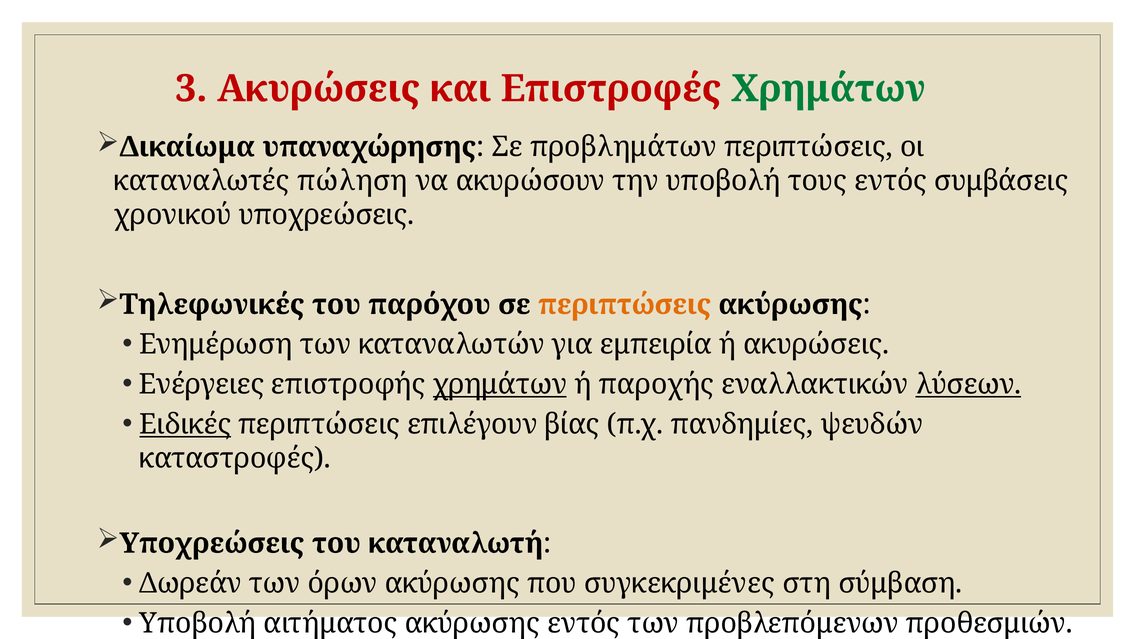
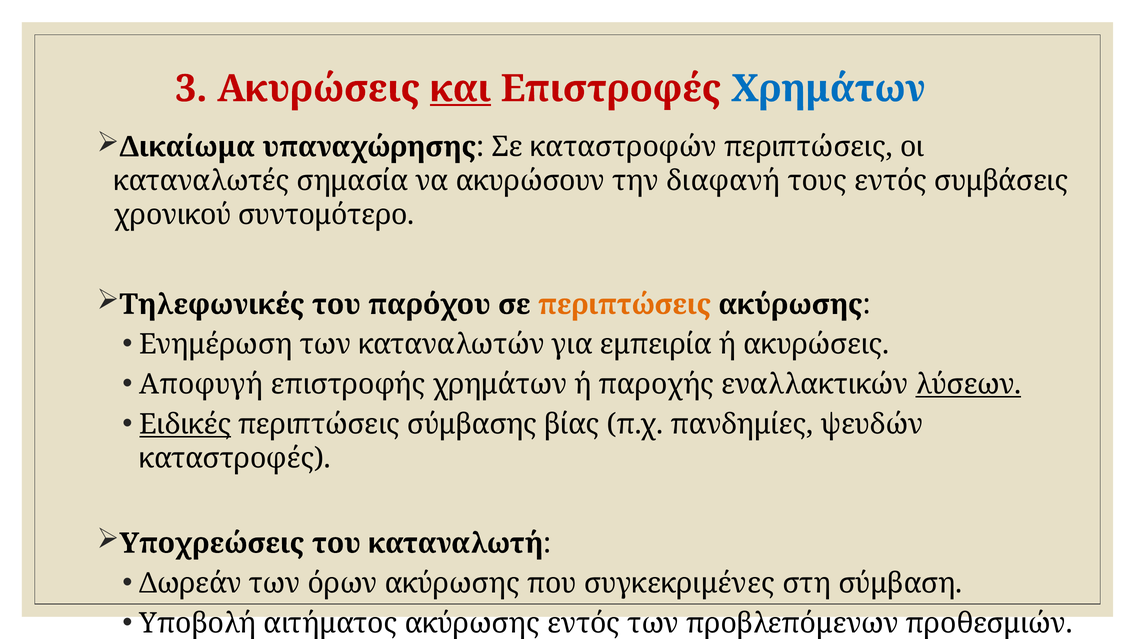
και underline: none -> present
Χρημάτων at (828, 89) colour: green -> blue
προβλημάτων: προβλημάτων -> καταστροφών
πώληση: πώληση -> σημασία
την υποβολή: υποβολή -> διαφανή
χρονικού υποχρεώσεις: υποχρεώσεις -> συντομότερο
Ενέργειες: Ενέργειες -> Αποφυγή
χρημάτων at (500, 384) underline: present -> none
επιλέγουν: επιλέγουν -> σύμβασης
